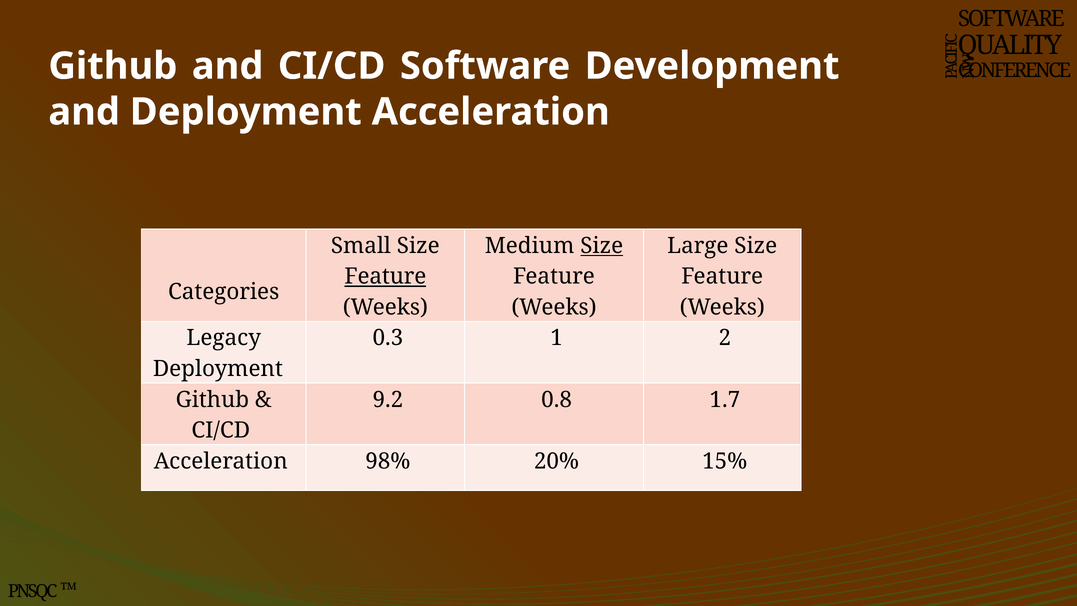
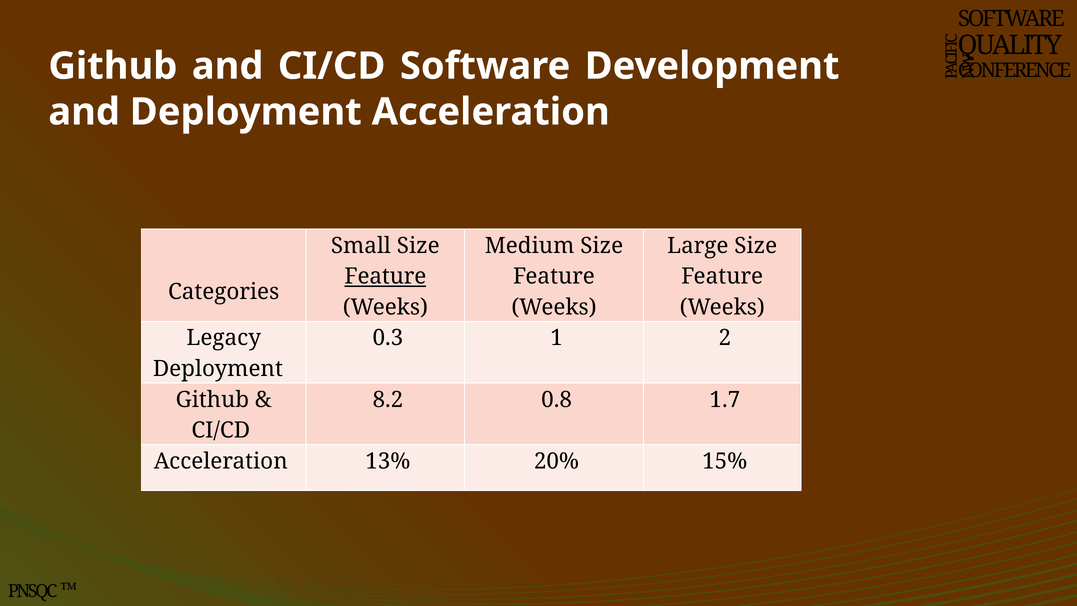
Size at (602, 246) underline: present -> none
9.2: 9.2 -> 8.2
98%: 98% -> 13%
